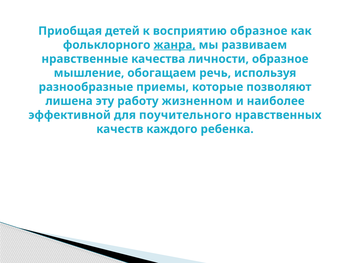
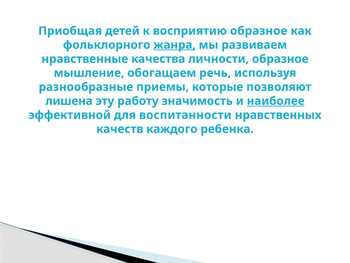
жизненном: жизненном -> значимость
наиболее underline: none -> present
поучительного: поучительного -> воспитанности
